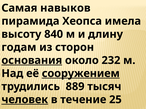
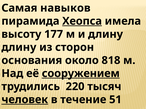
Хеопса underline: none -> present
840: 840 -> 177
годам at (19, 47): годам -> длину
основания underline: present -> none
232: 232 -> 818
889: 889 -> 220
25: 25 -> 51
